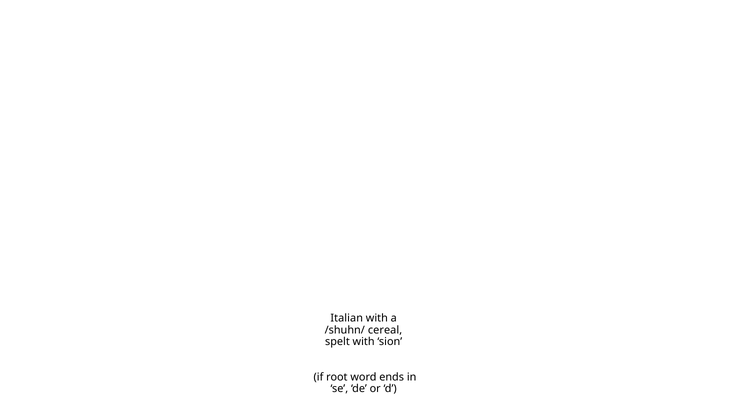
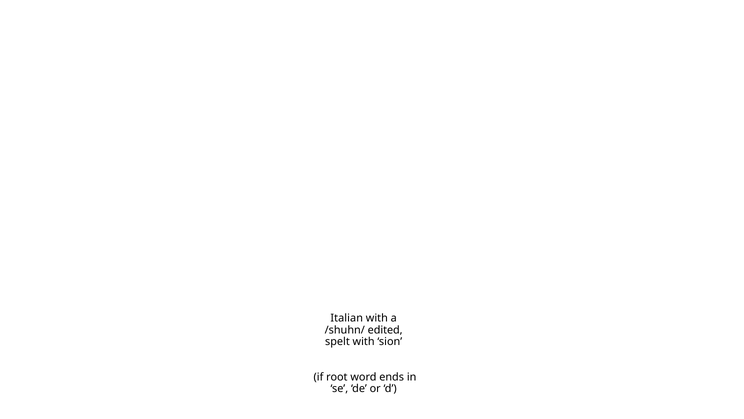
cereal: cereal -> edited
